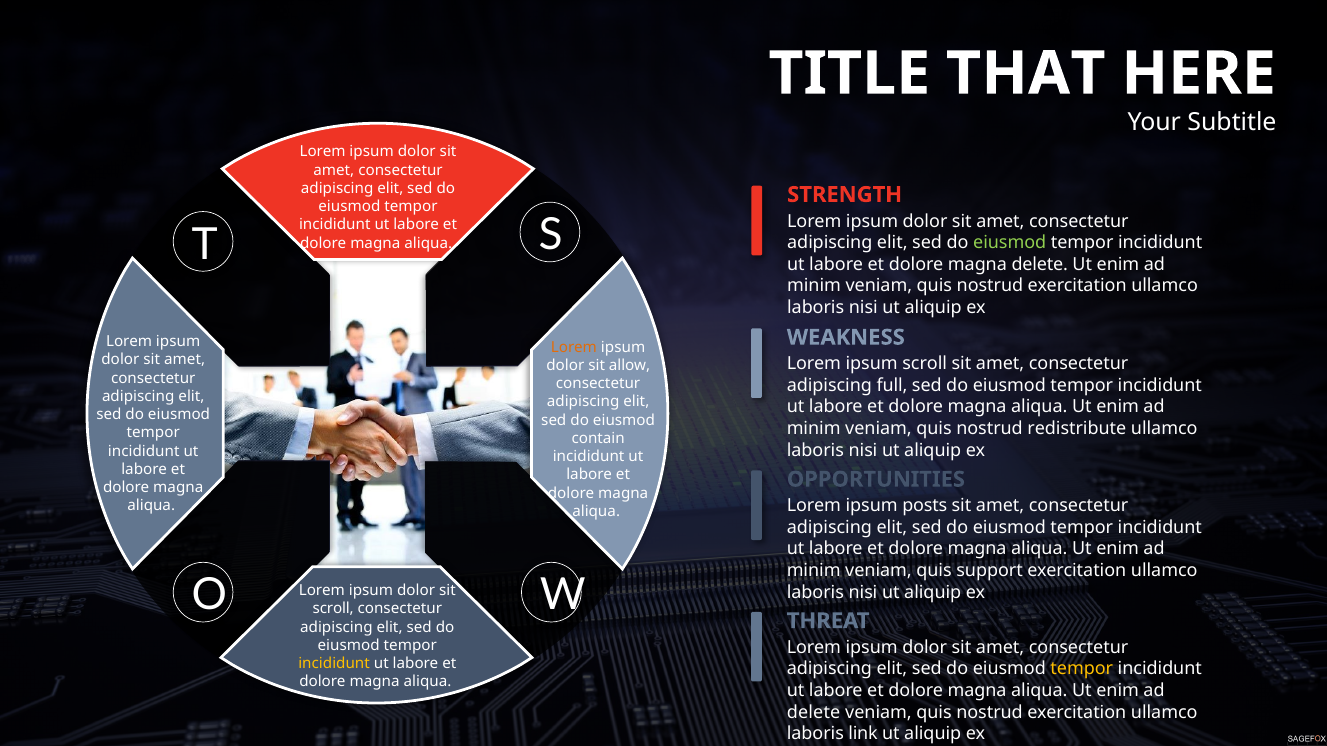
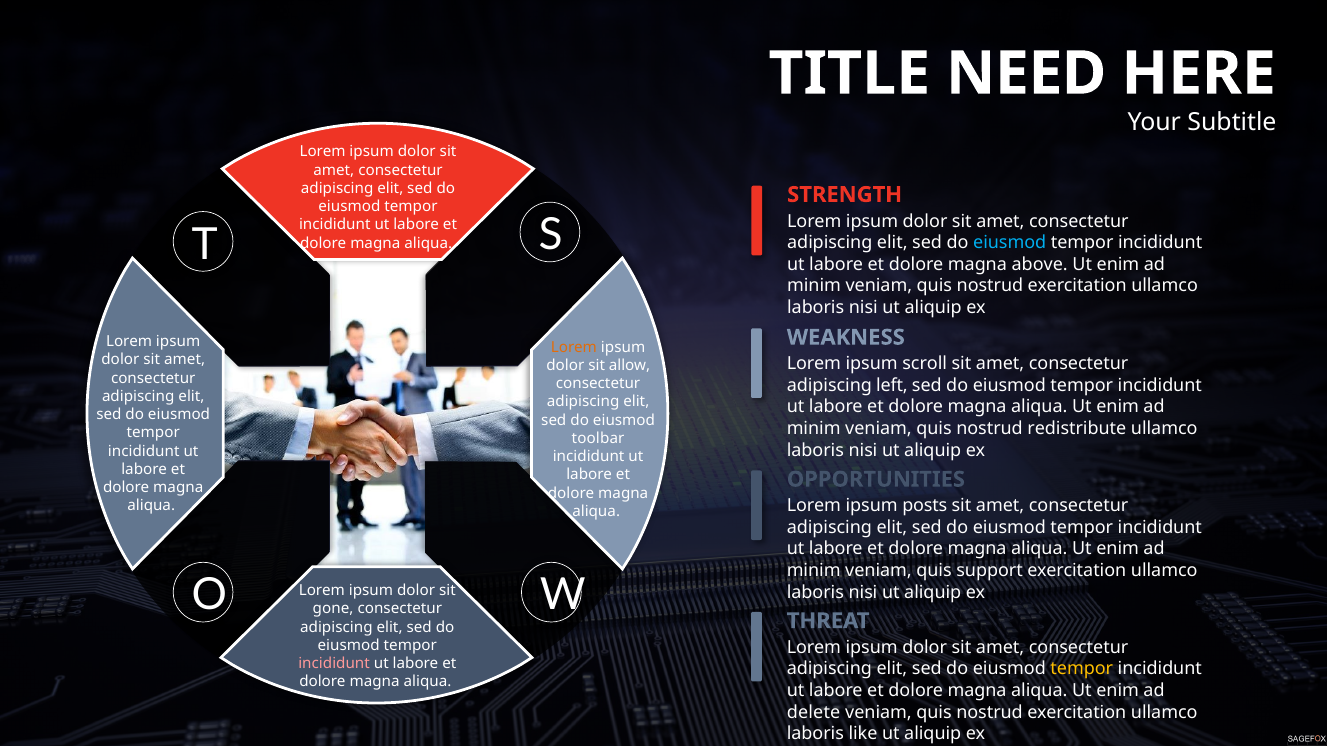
THAT: THAT -> NEED
eiusmod at (1010, 243) colour: light green -> light blue
magna delete: delete -> above
full: full -> left
contain: contain -> toolbar
scroll at (333, 609): scroll -> gone
incididunt at (334, 664) colour: yellow -> pink
link: link -> like
